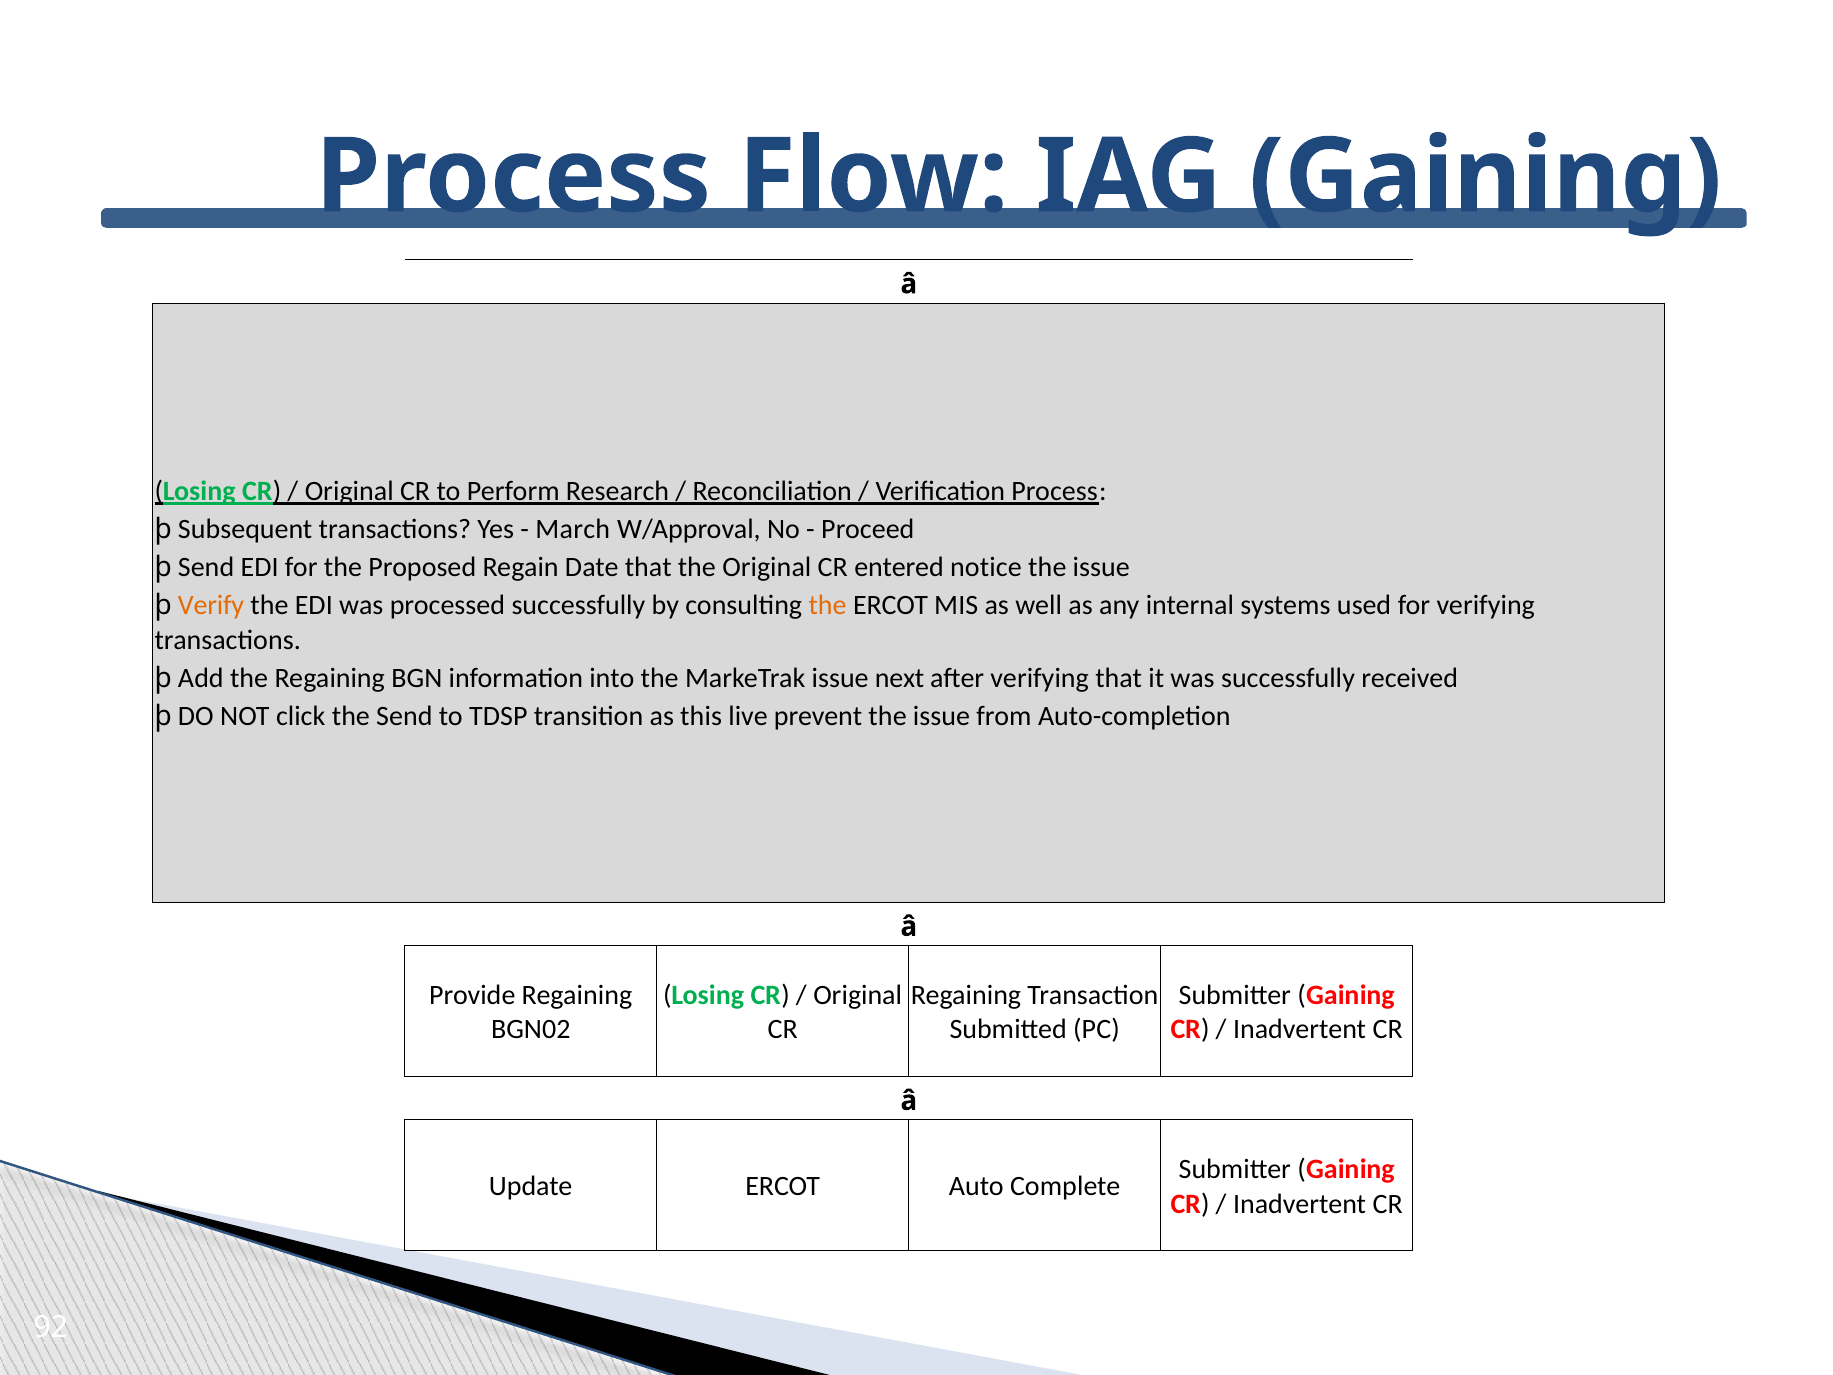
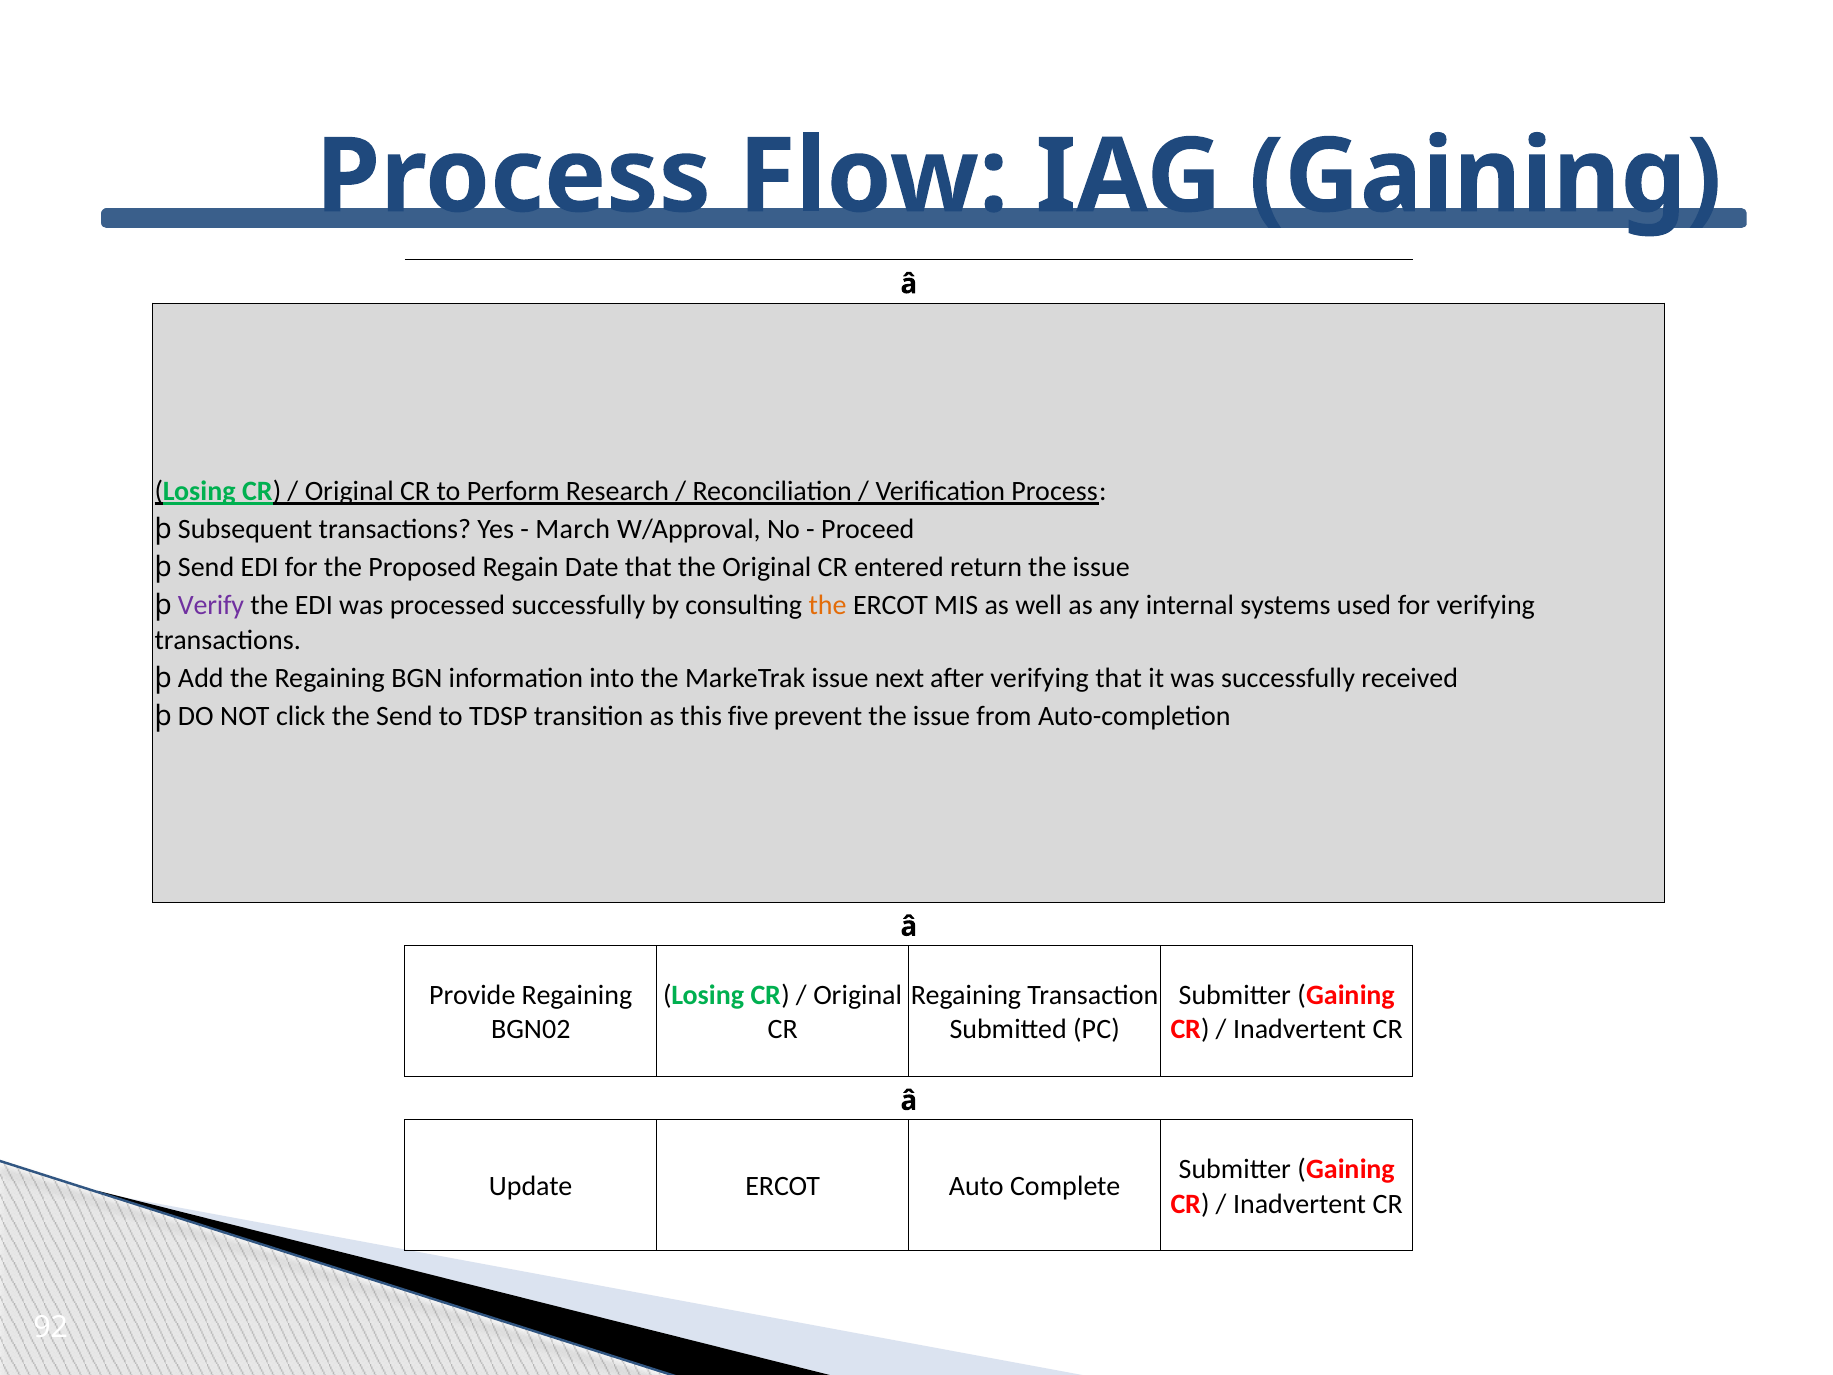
notice: notice -> return
Verify colour: orange -> purple
live: live -> five
